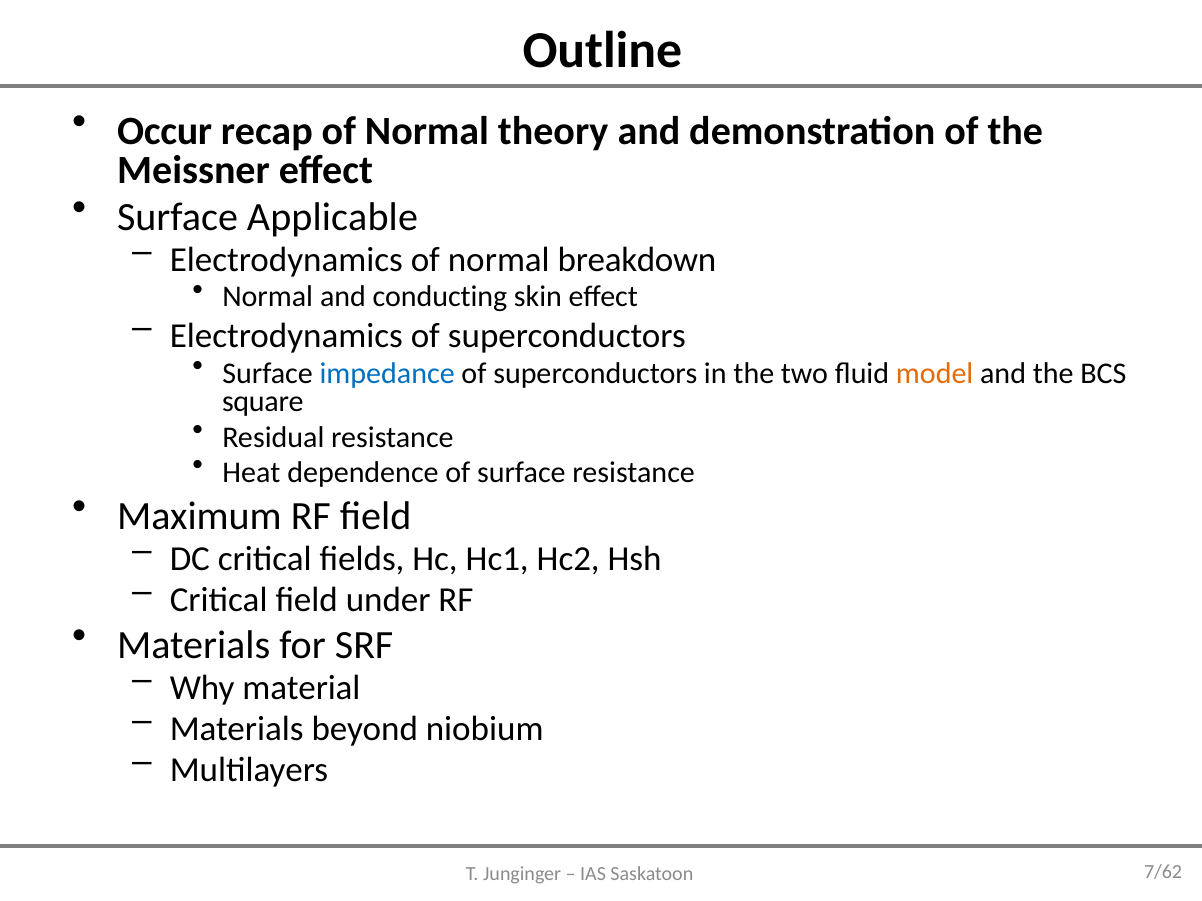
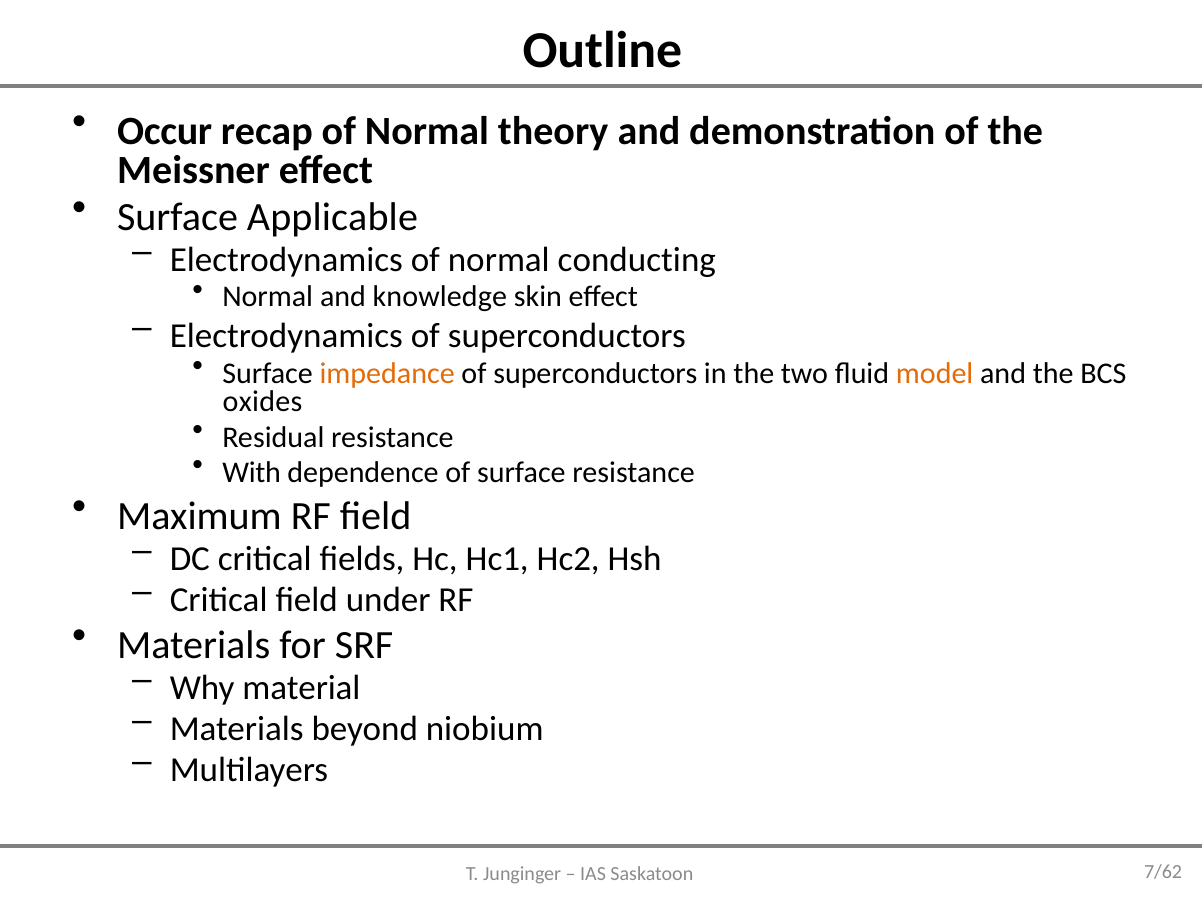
breakdown: breakdown -> conducting
conducting: conducting -> knowledge
impedance colour: blue -> orange
square: square -> oxides
Heat: Heat -> With
